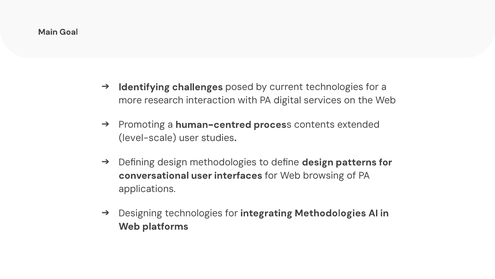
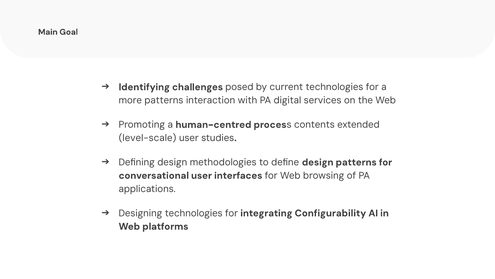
more research: research -> patterns
integrating Methodologies: Methodologies -> Configurability
